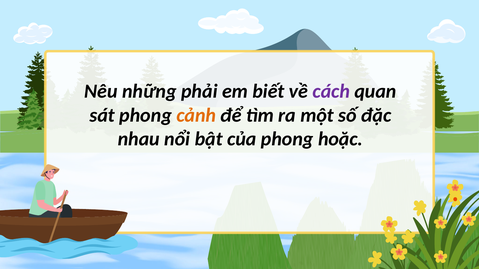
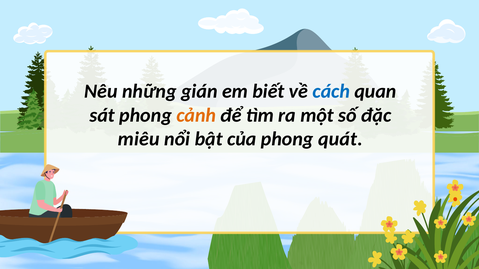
phải: phải -> gián
cách colour: purple -> blue
nhau: nhau -> miêu
hoặc: hoặc -> quát
